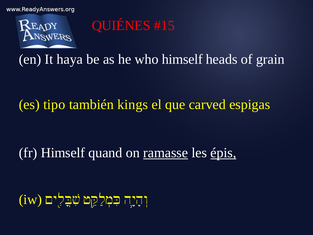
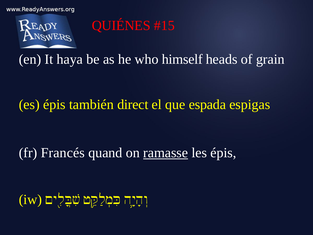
es tipo: tipo -> épis
kings: kings -> direct
carved: carved -> espada
fr Himself: Himself -> Francés
épis at (223, 153) underline: present -> none
